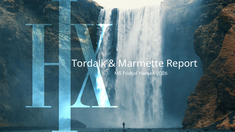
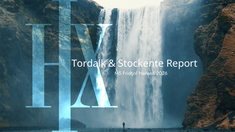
Marmette: Marmette -> Stockente
